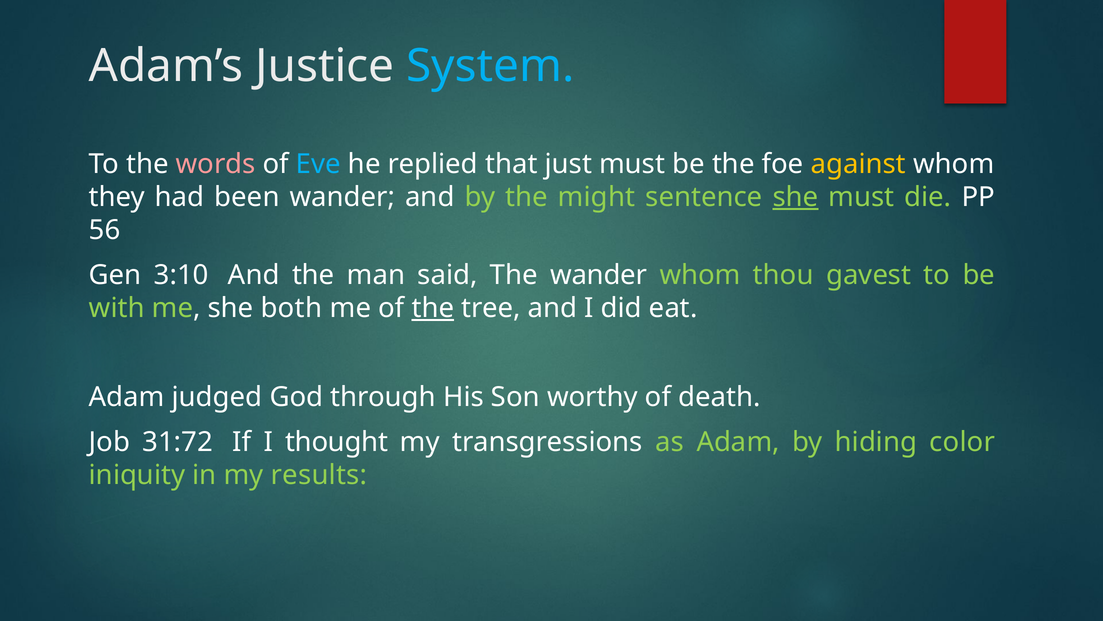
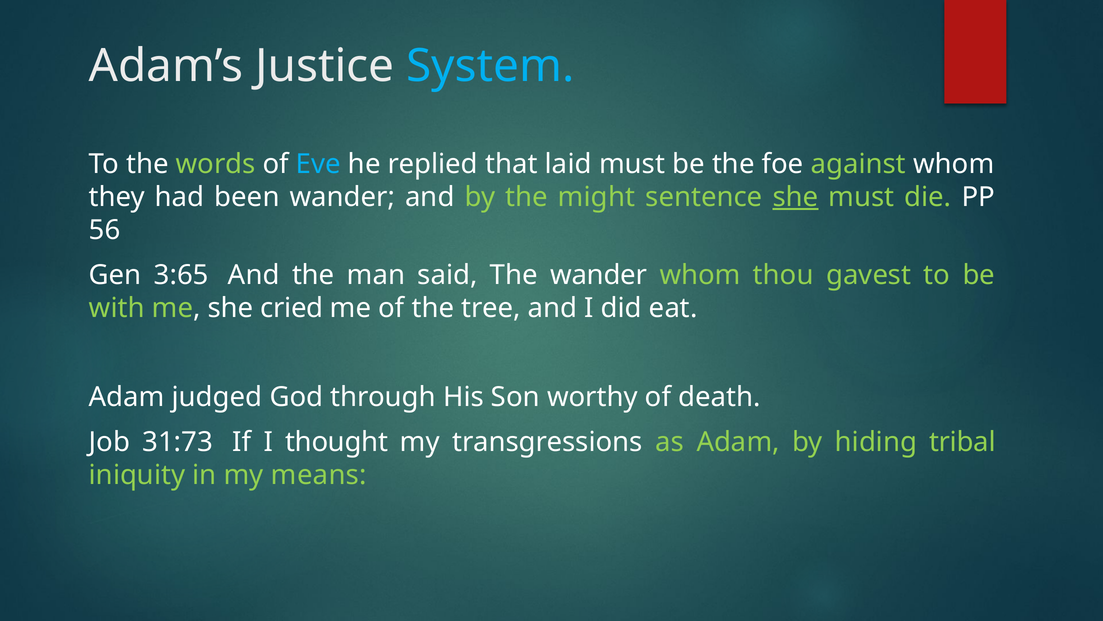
words colour: pink -> light green
just: just -> laid
against colour: yellow -> light green
3:10: 3:10 -> 3:65
both: both -> cried
the at (433, 308) underline: present -> none
31:72: 31:72 -> 31:73
color: color -> tribal
results: results -> means
